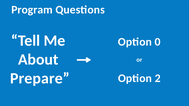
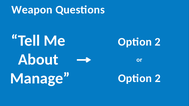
Program: Program -> Weapon
0 at (158, 42): 0 -> 2
Prepare: Prepare -> Manage
